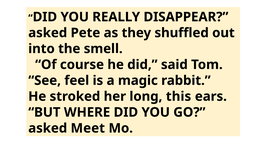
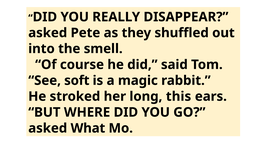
feel: feel -> soft
Meet: Meet -> What
